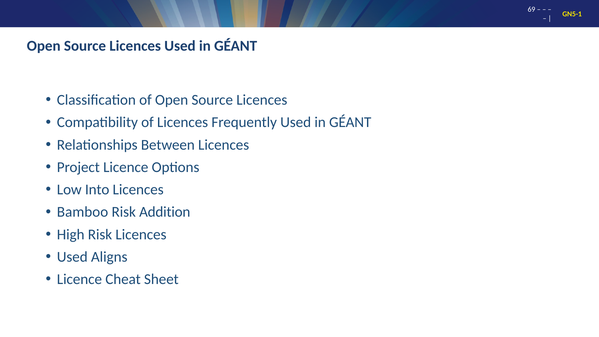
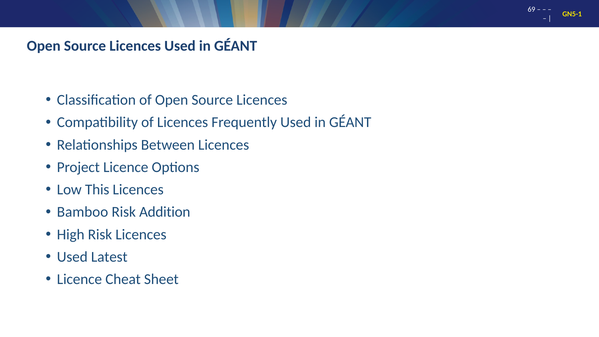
Into: Into -> This
Aligns: Aligns -> Latest
